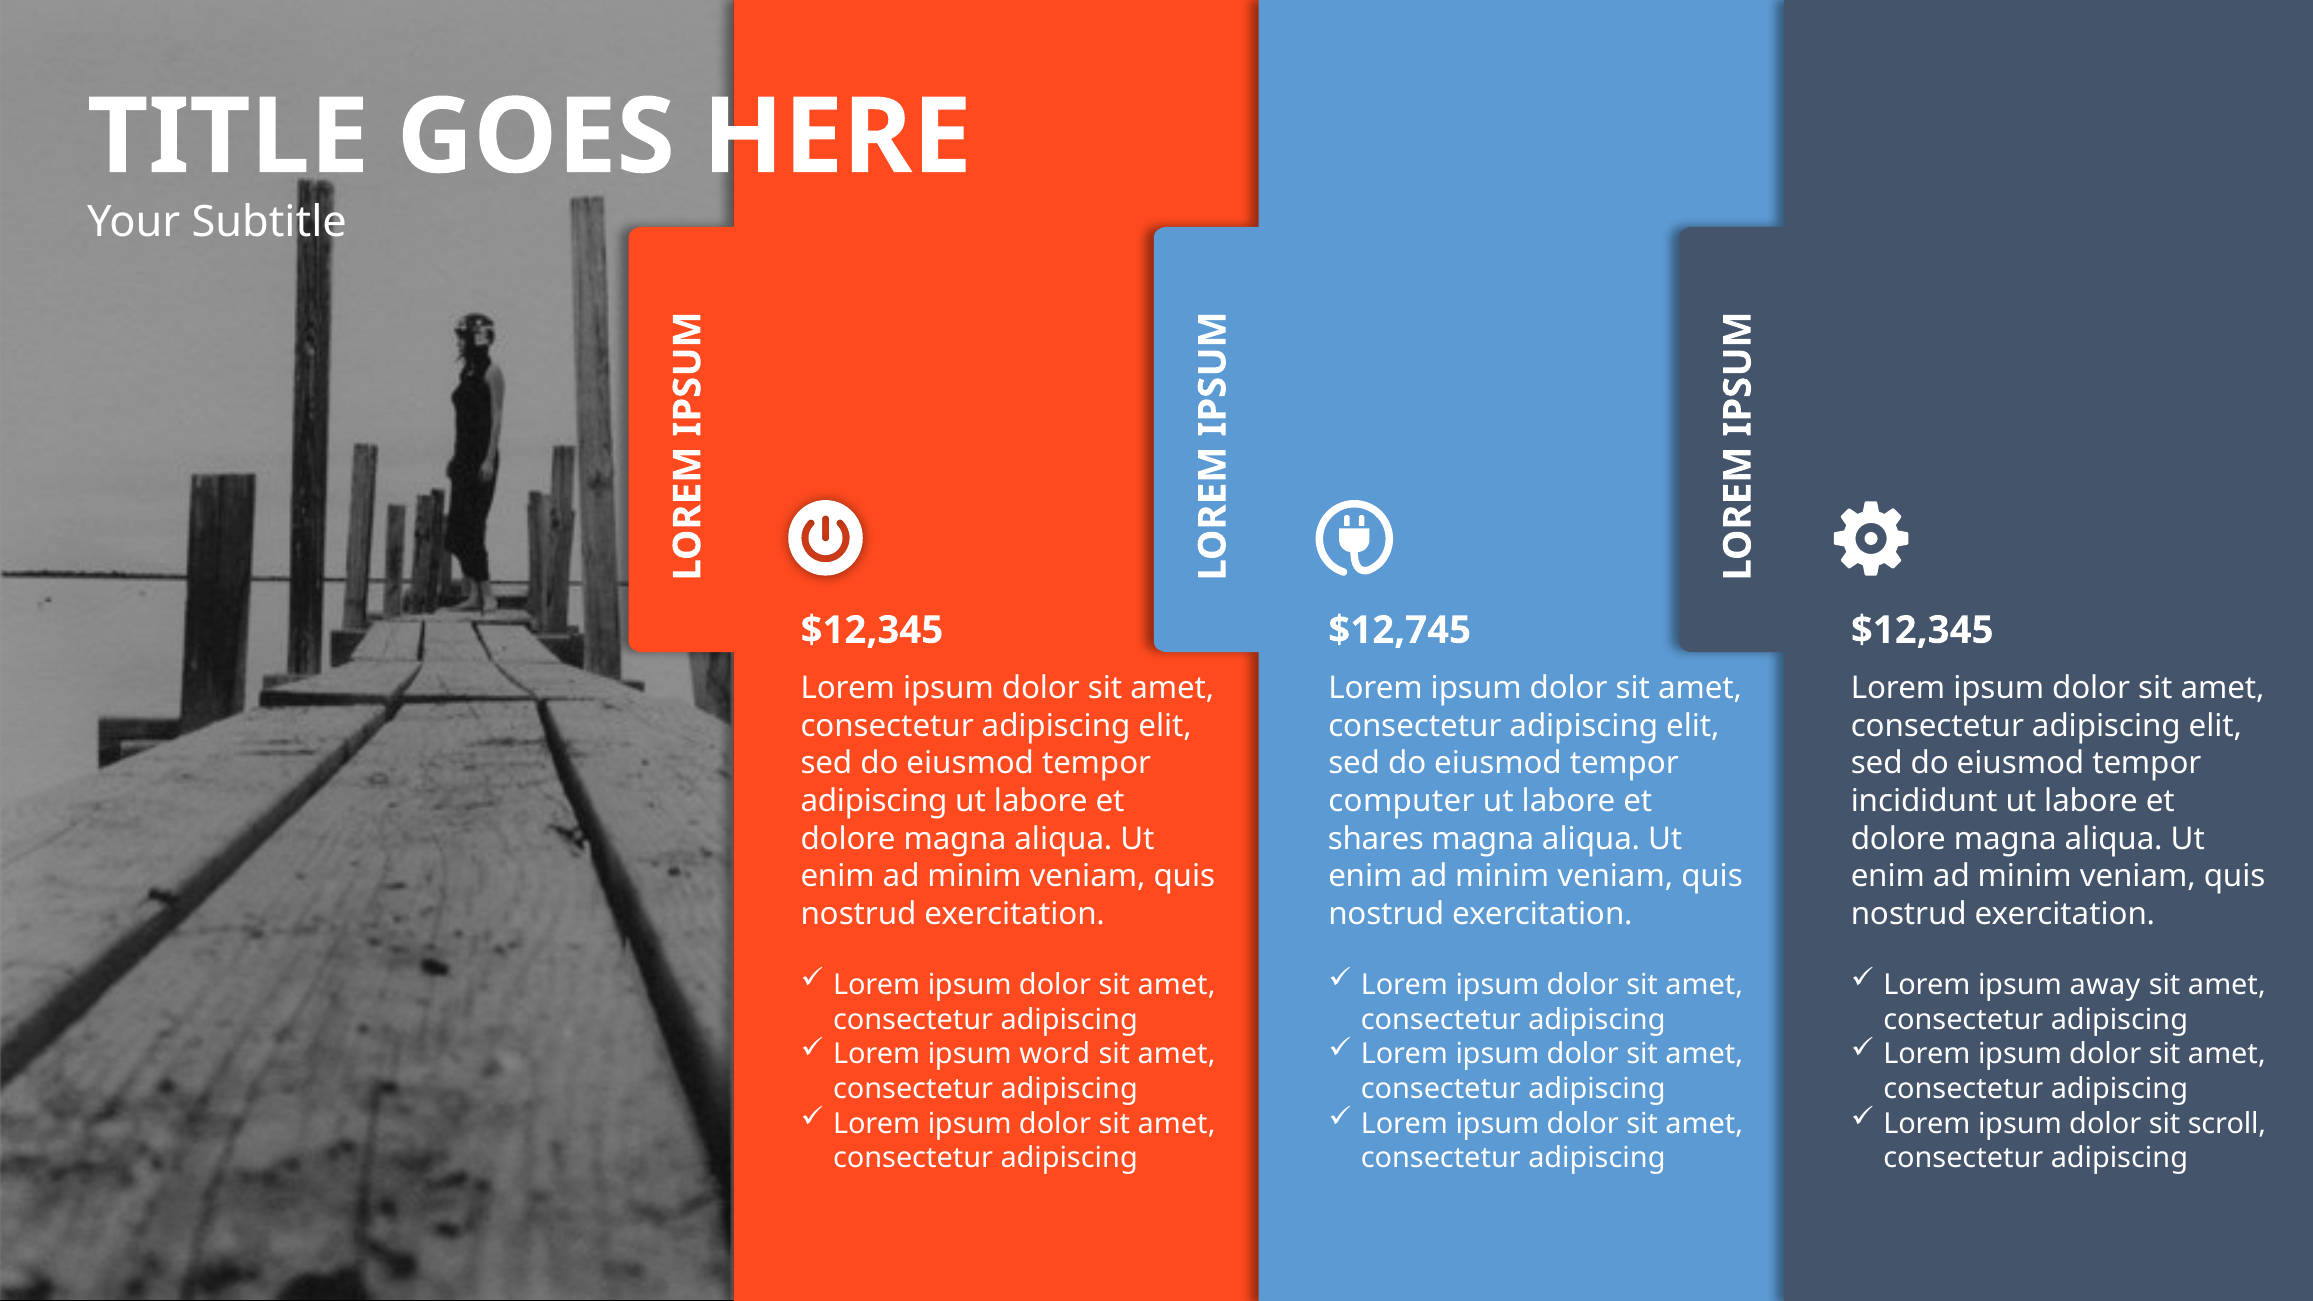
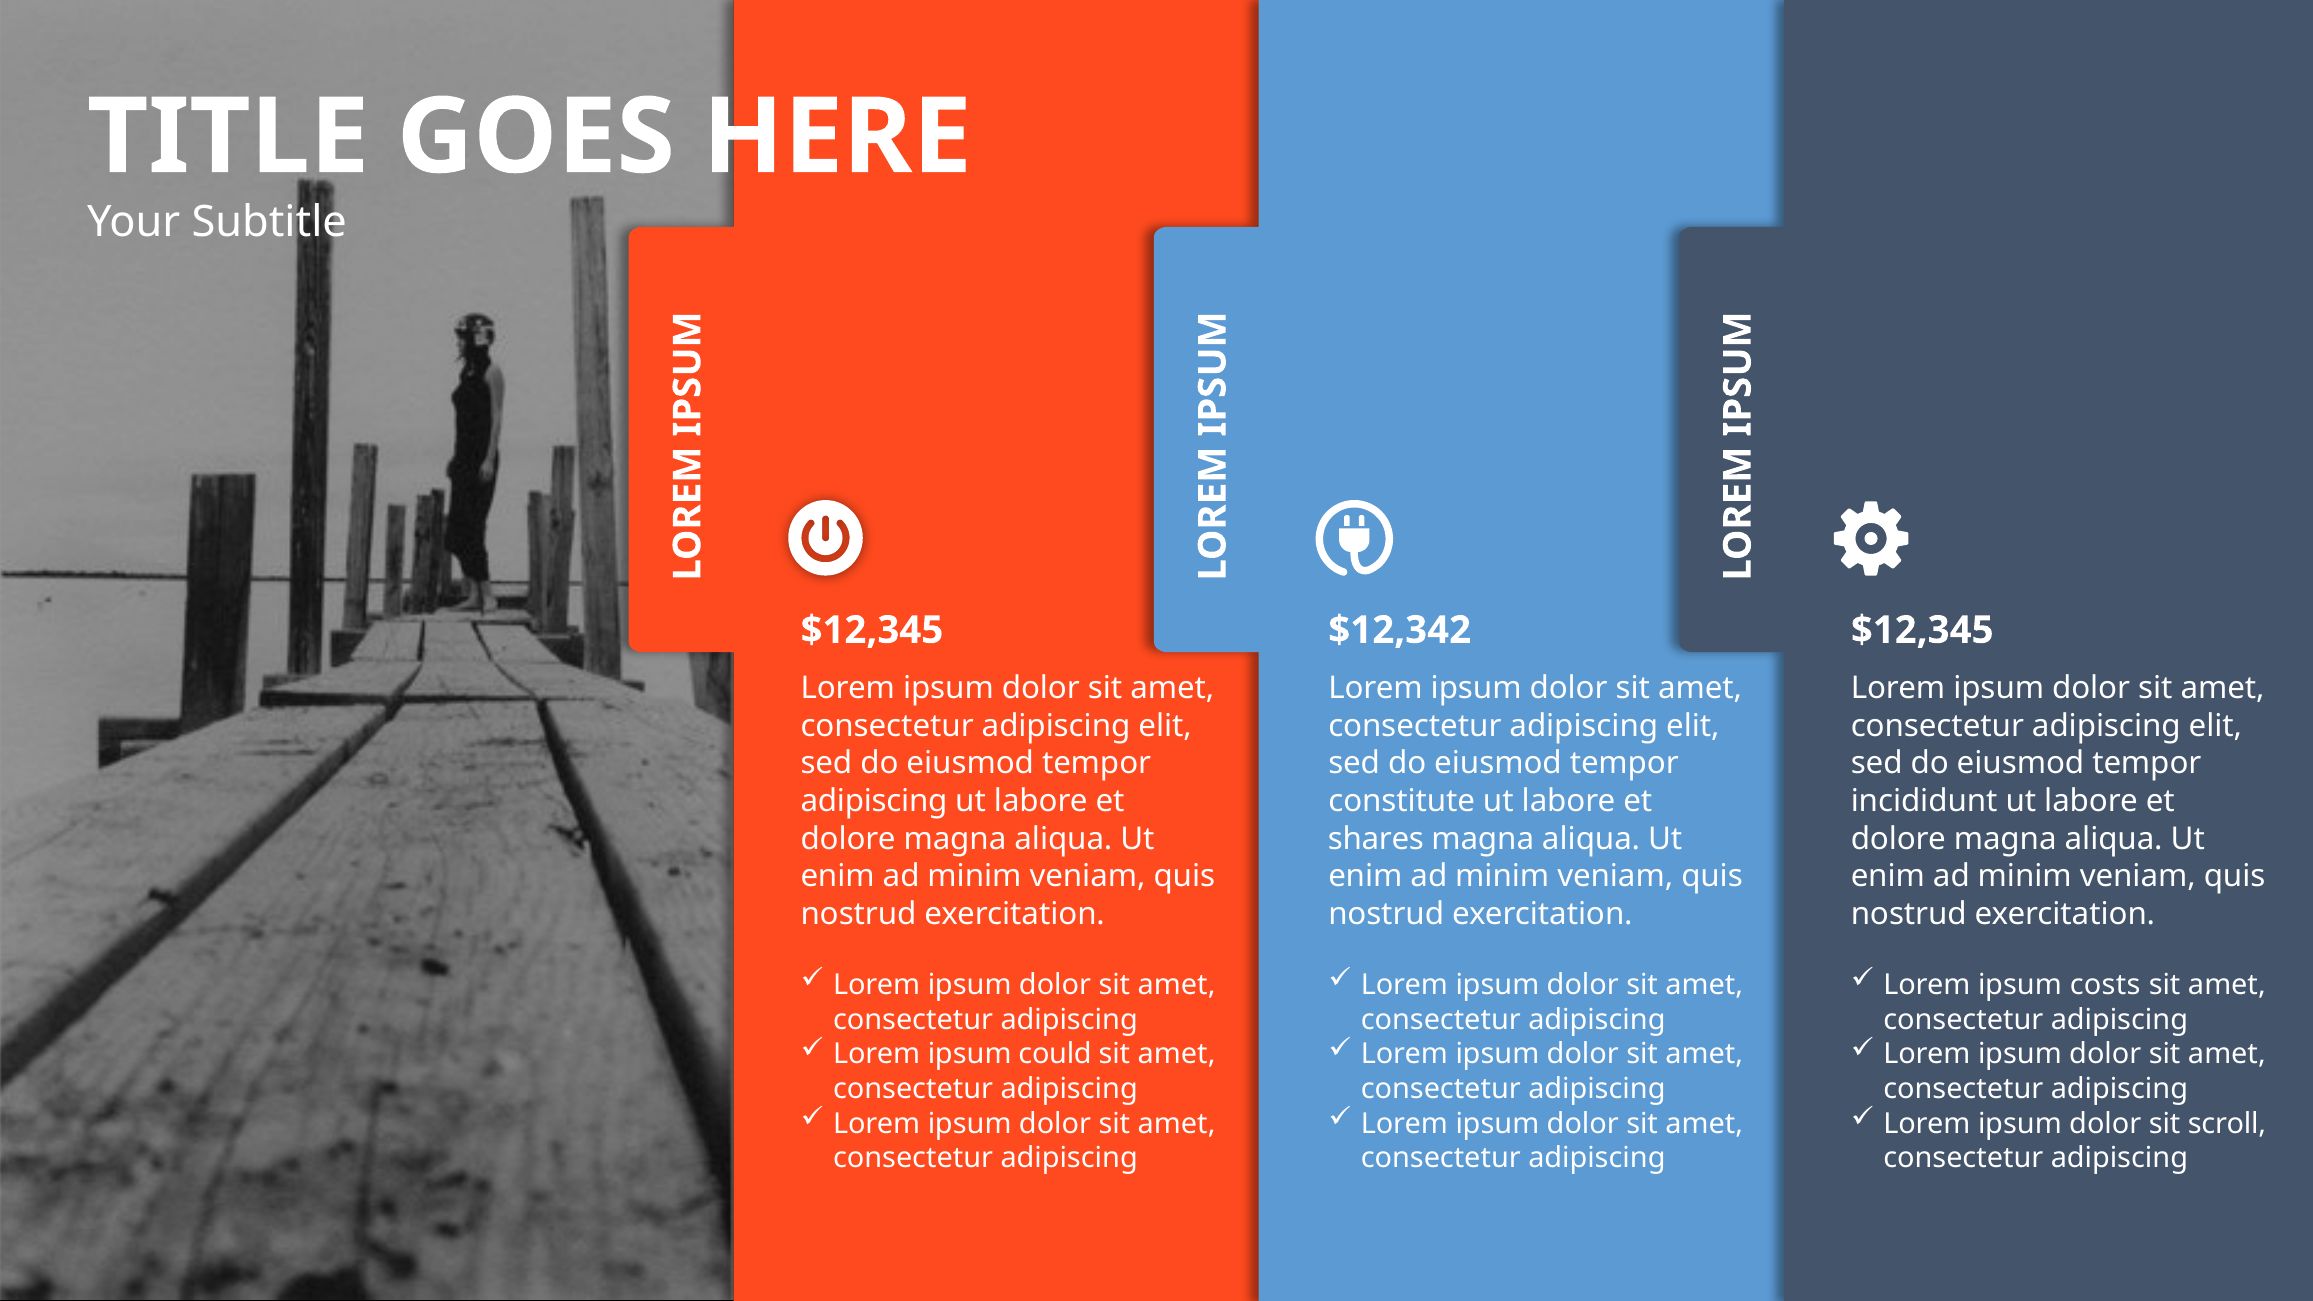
$12,745: $12,745 -> $12,342
computer: computer -> constitute
away: away -> costs
word: word -> could
